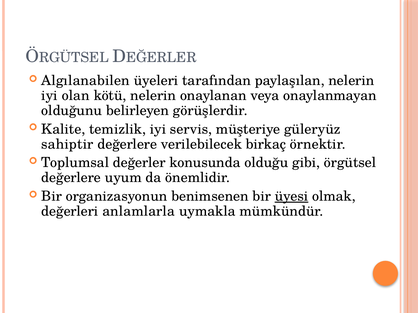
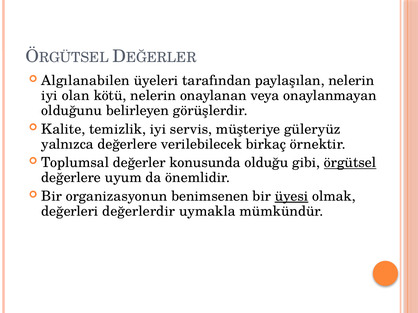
sahiptir: sahiptir -> yalnızca
örgütsel underline: none -> present
anlamlarla: anlamlarla -> değerlerdir
